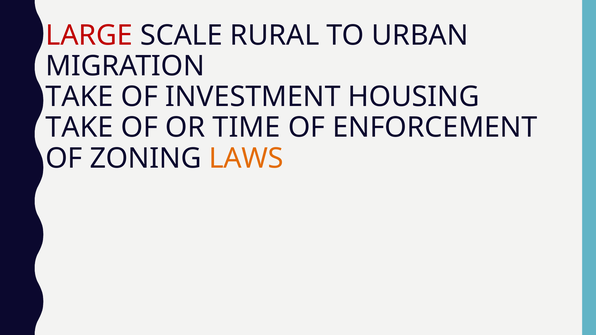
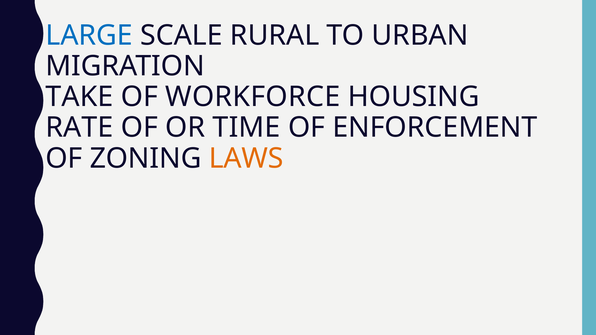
LARGE colour: red -> blue
INVESTMENT: INVESTMENT -> WORKFORCE
TAKE at (79, 128): TAKE -> RATE
